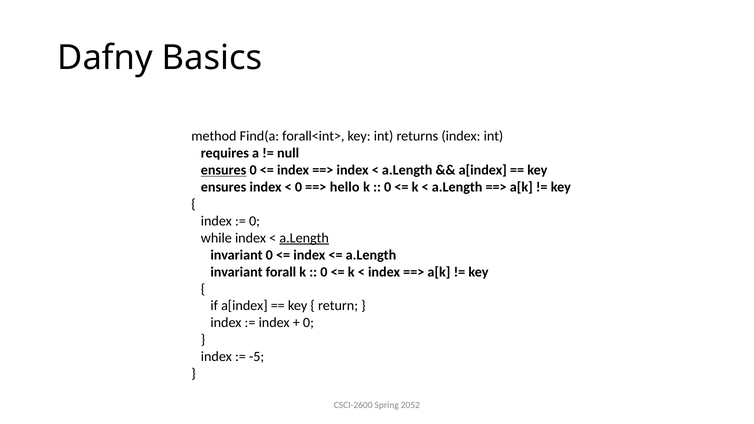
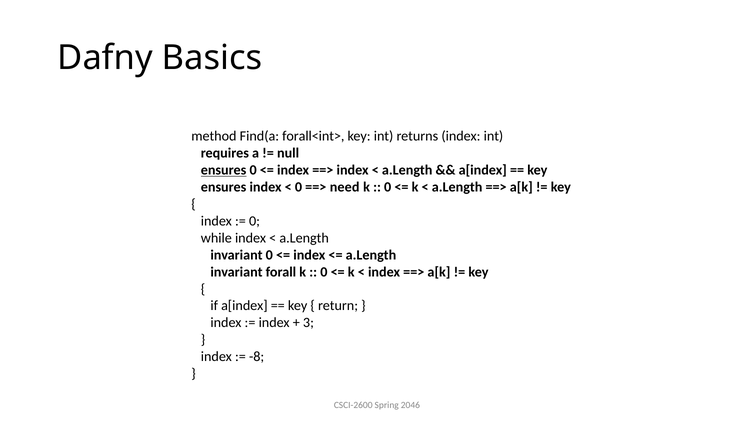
hello: hello -> need
a.Length at (304, 238) underline: present -> none
0 at (308, 323): 0 -> 3
-5: -5 -> -8
2052: 2052 -> 2046
